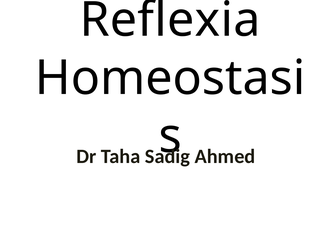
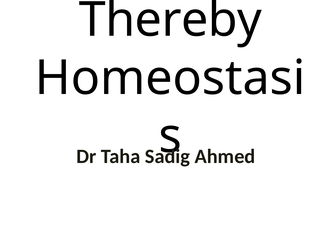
Reflexia: Reflexia -> Thereby
